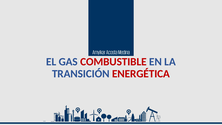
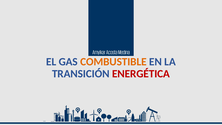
COMBUSTIBLE colour: red -> orange
